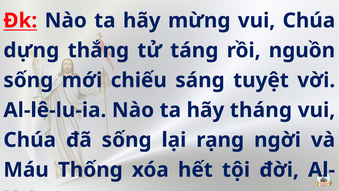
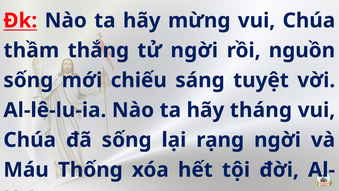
dựng: dựng -> thầm
tử táng: táng -> ngời
